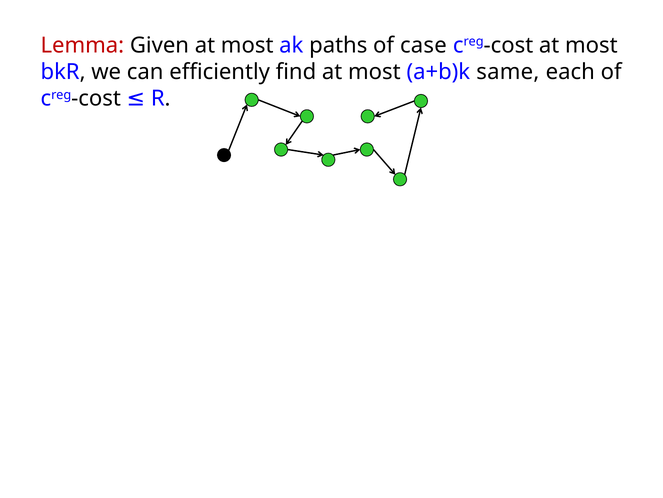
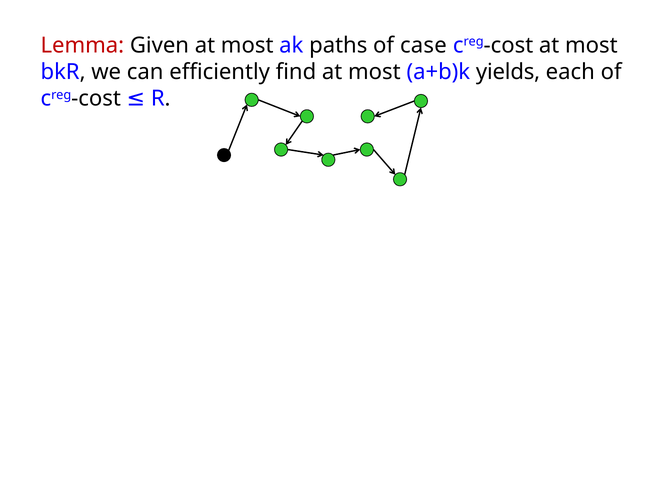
same: same -> yields
